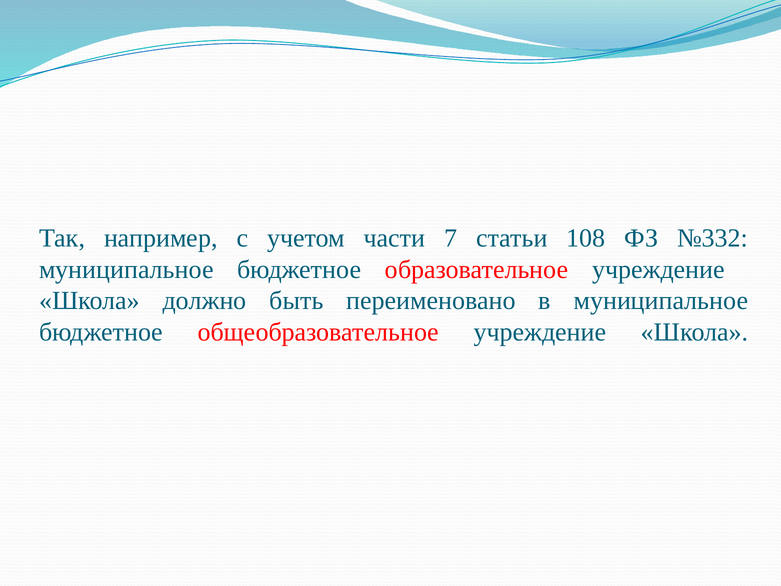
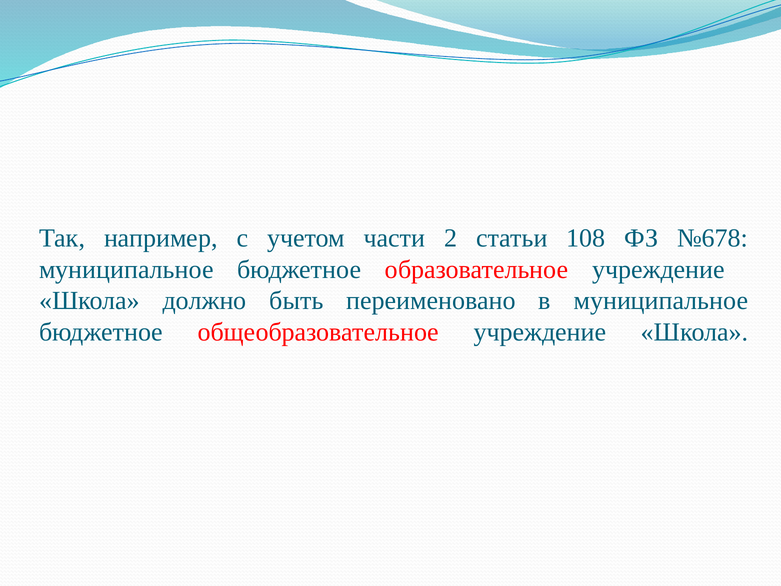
7: 7 -> 2
№332: №332 -> №678
